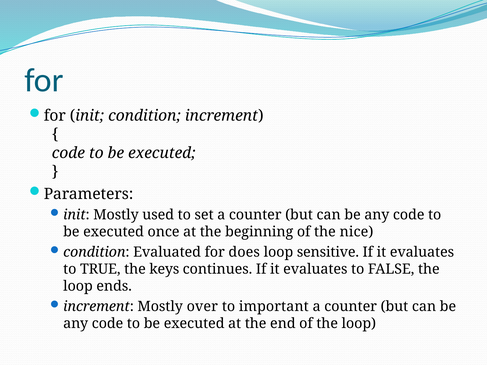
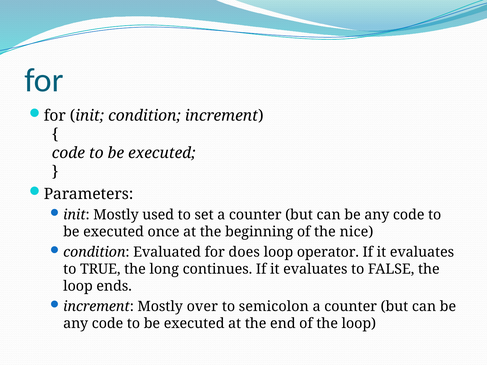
sensitive: sensitive -> operator
keys: keys -> long
important: important -> semicolon
